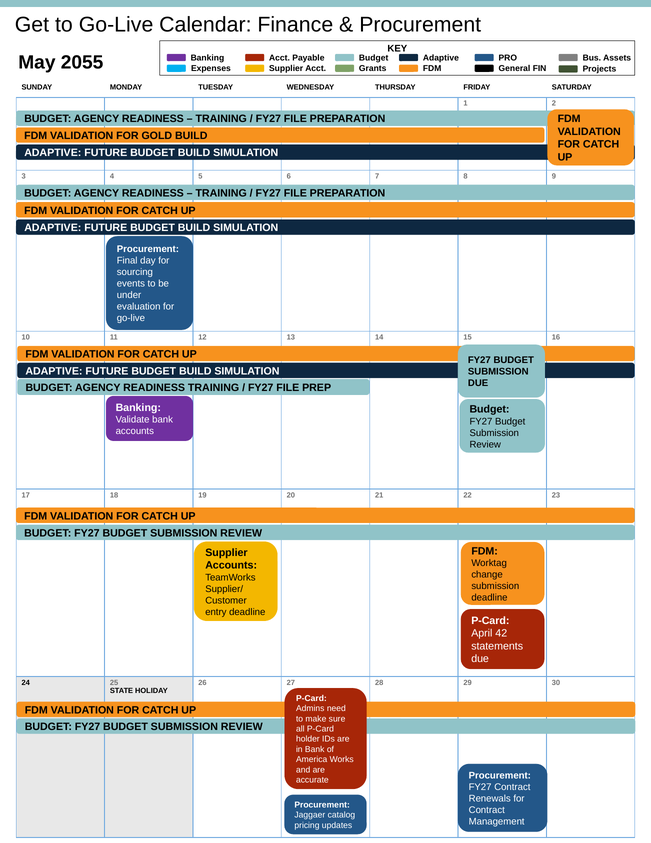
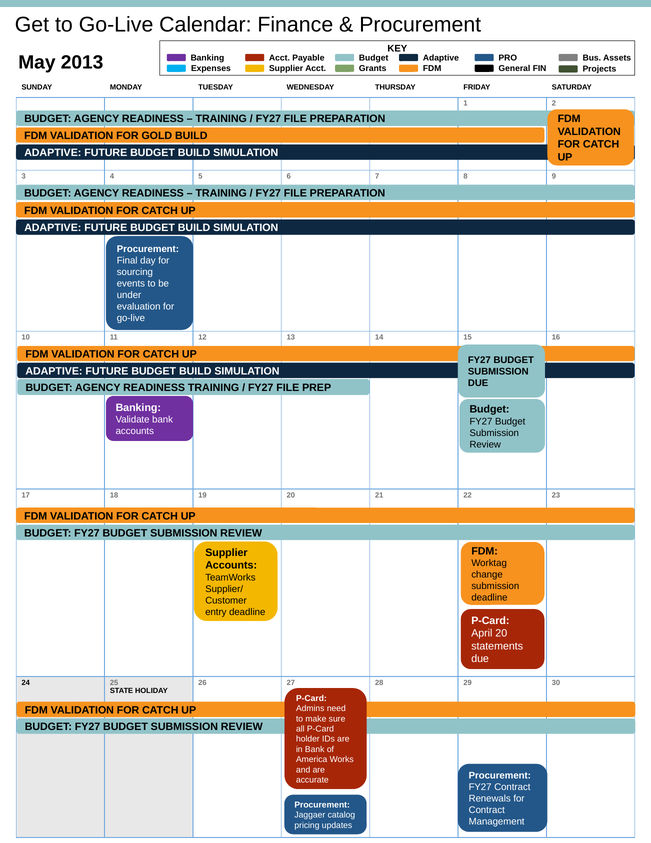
2055: 2055 -> 2013
April 42: 42 -> 20
